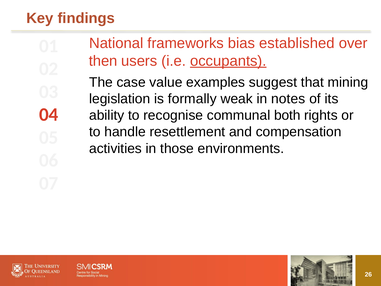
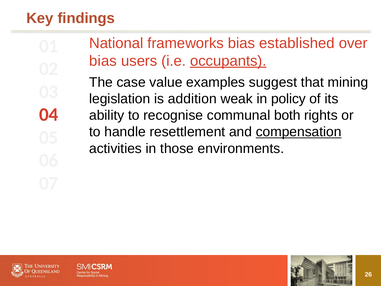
then at (103, 61): then -> bias
formally: formally -> addition
notes: notes -> policy
compensation underline: none -> present
